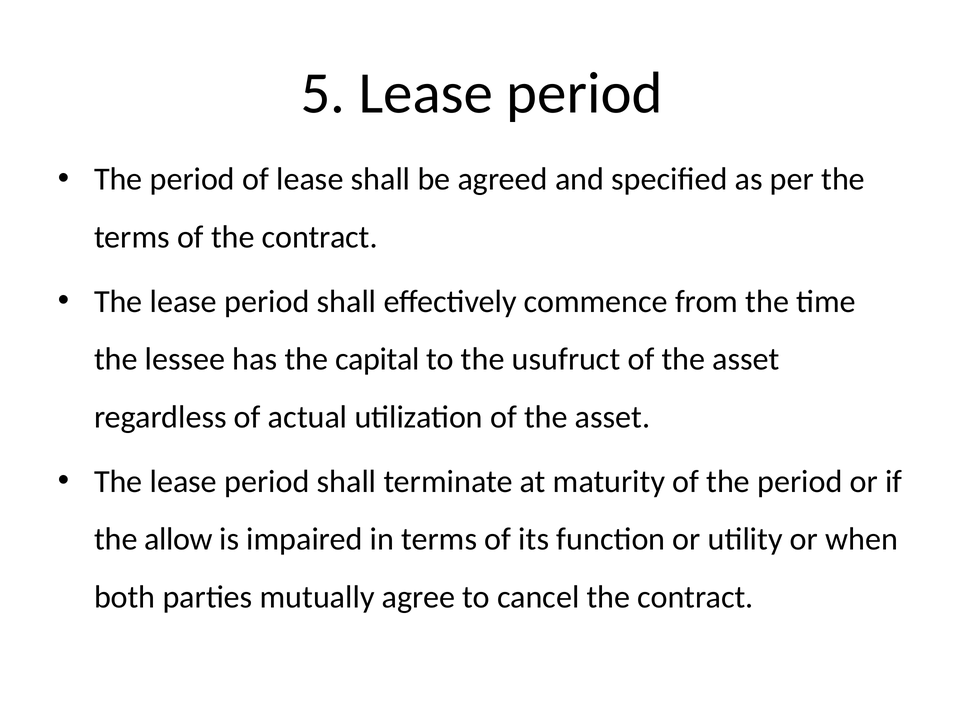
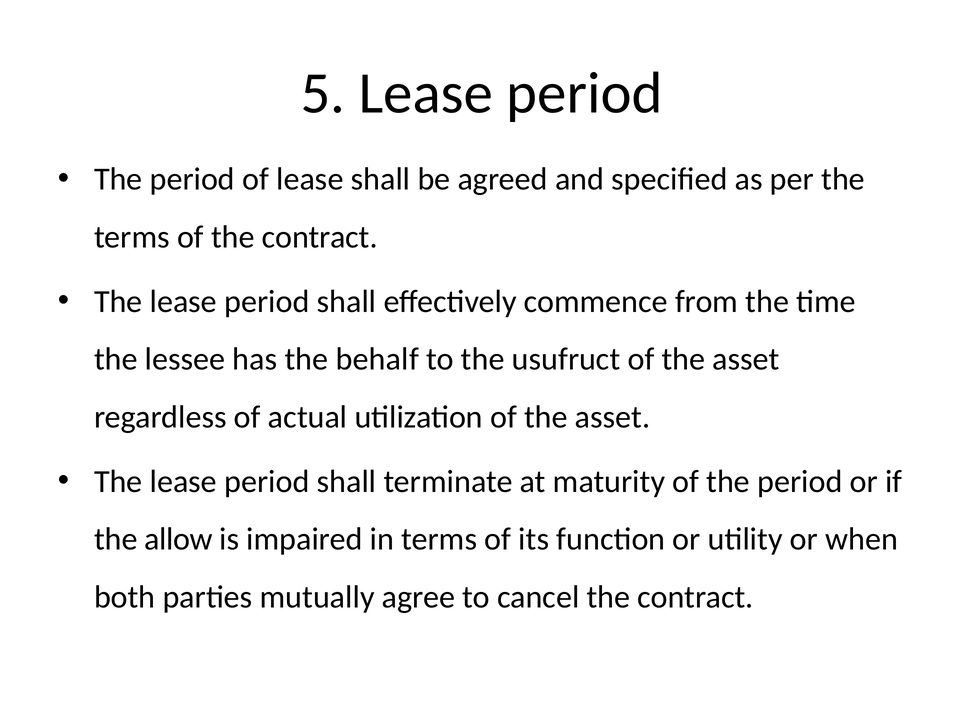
capital: capital -> behalf
